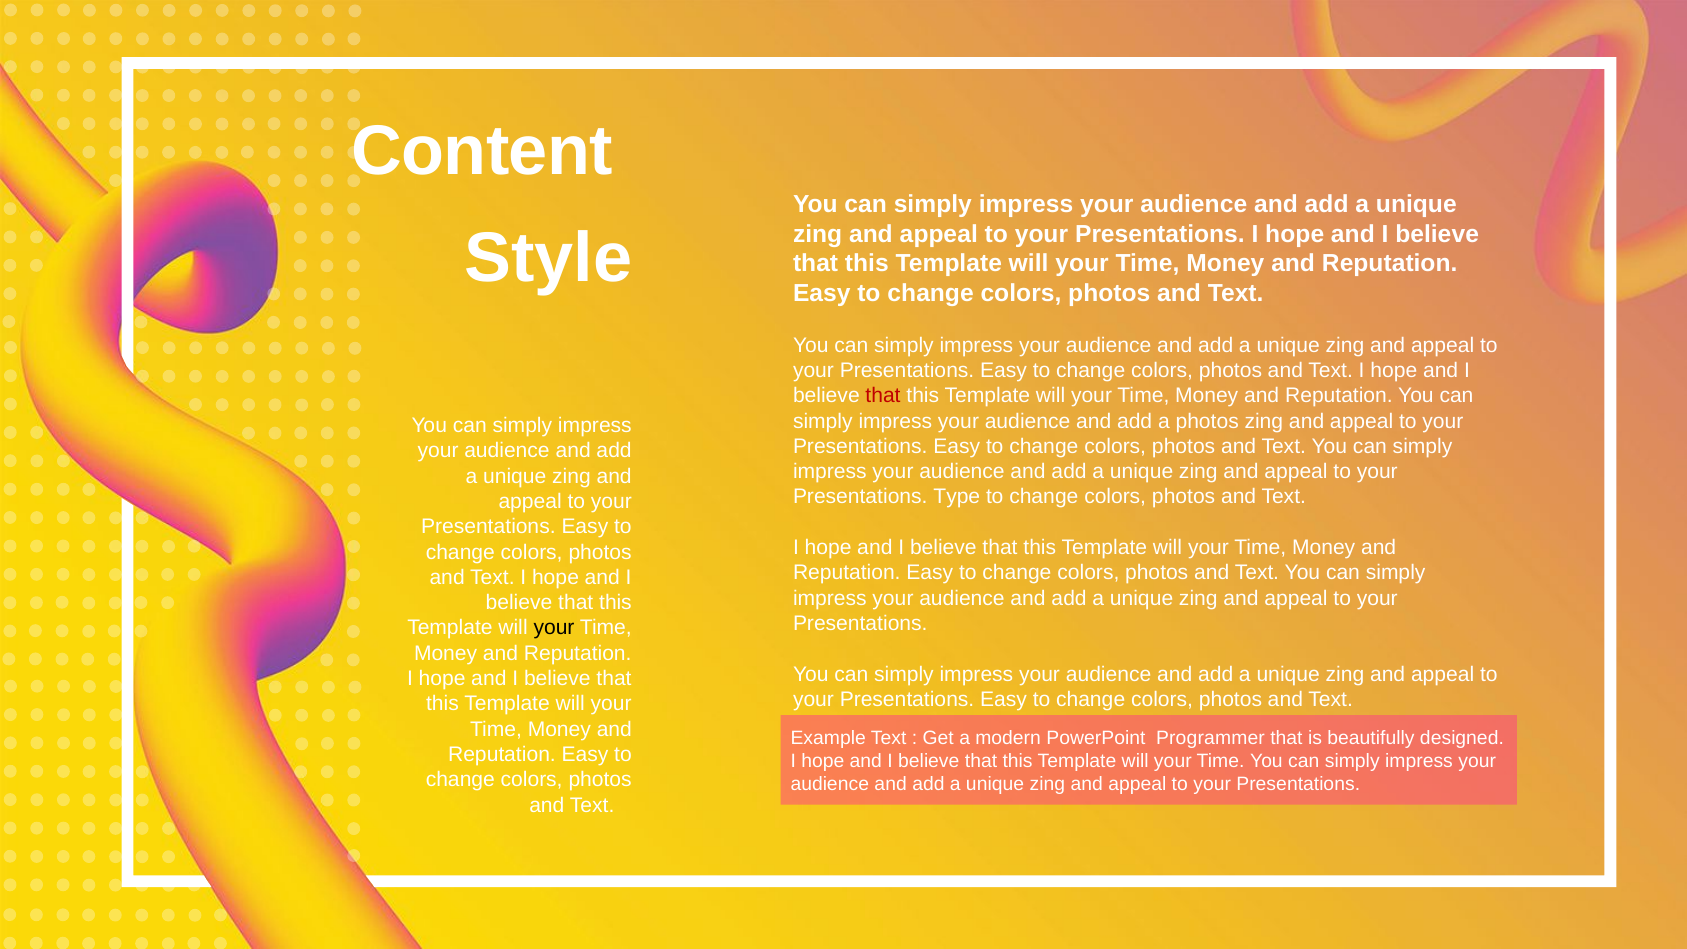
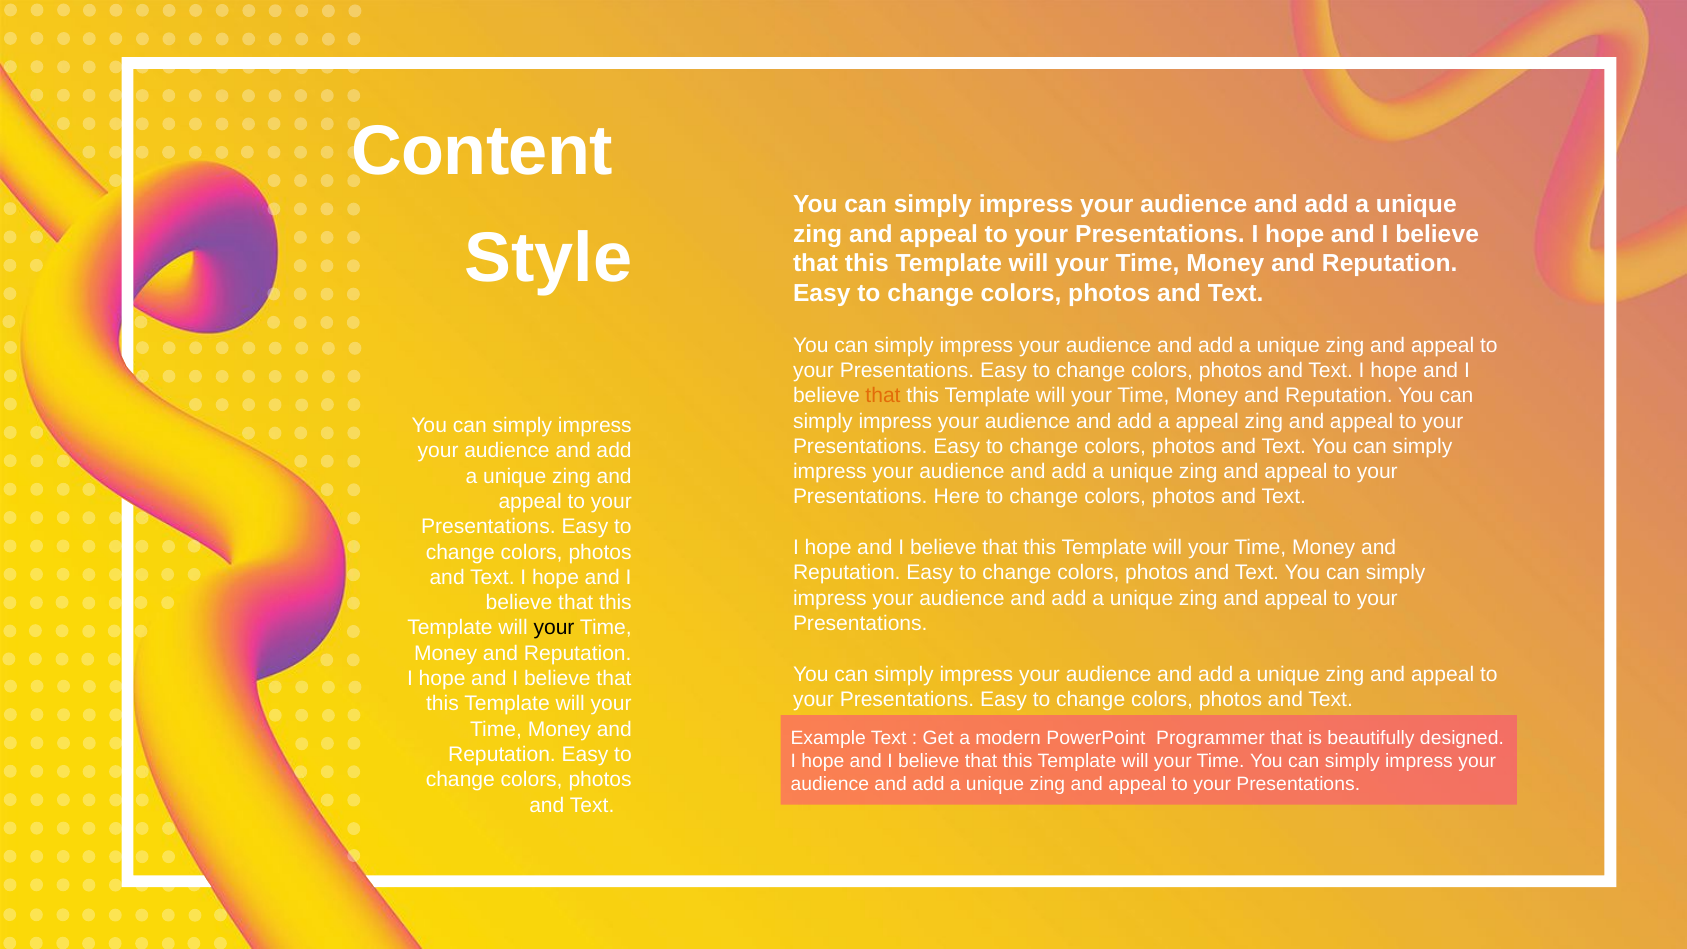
that at (883, 396) colour: red -> orange
a photos: photos -> appeal
Type: Type -> Here
